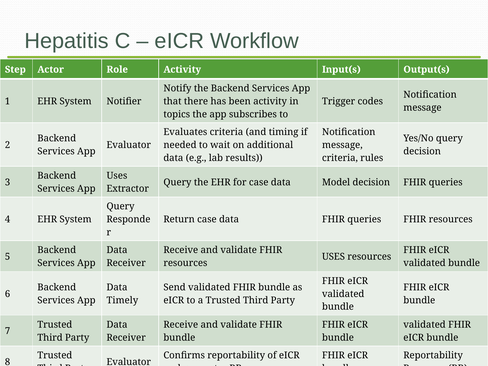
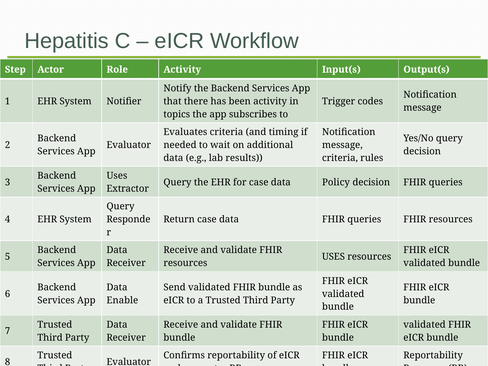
Model: Model -> Policy
Timely: Timely -> Enable
